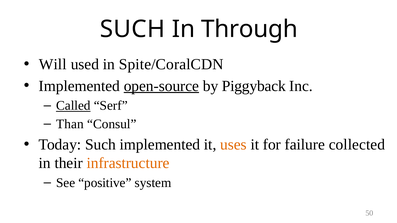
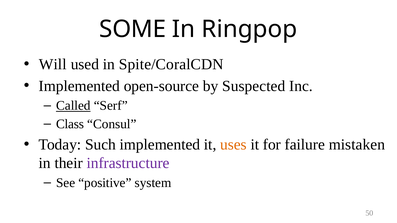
SUCH at (132, 29): SUCH -> SOME
Through: Through -> Ringpop
open-source underline: present -> none
Piggyback: Piggyback -> Suspected
Than: Than -> Class
collected: collected -> mistaken
infrastructure colour: orange -> purple
